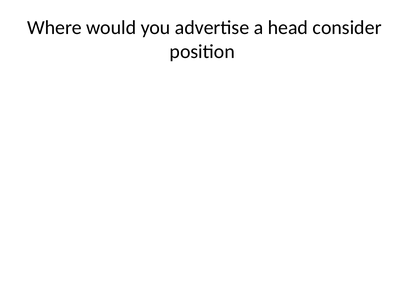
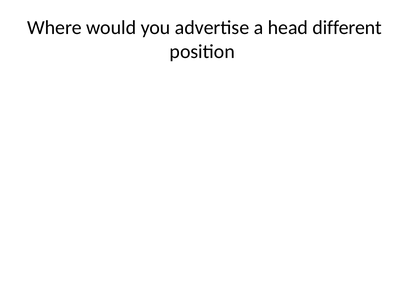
consider: consider -> different
